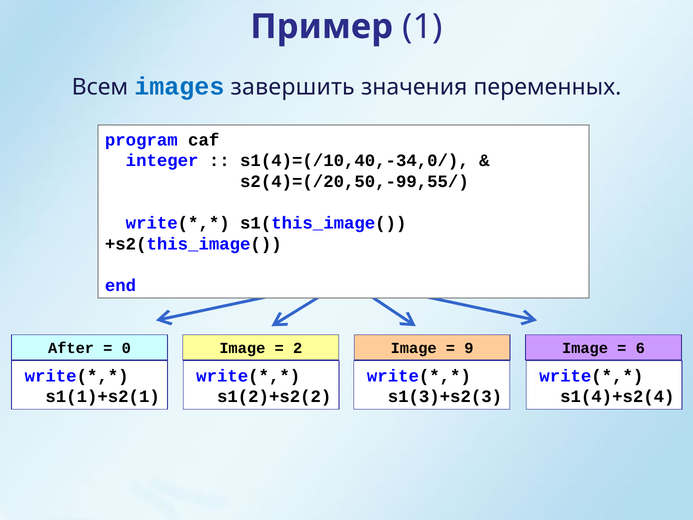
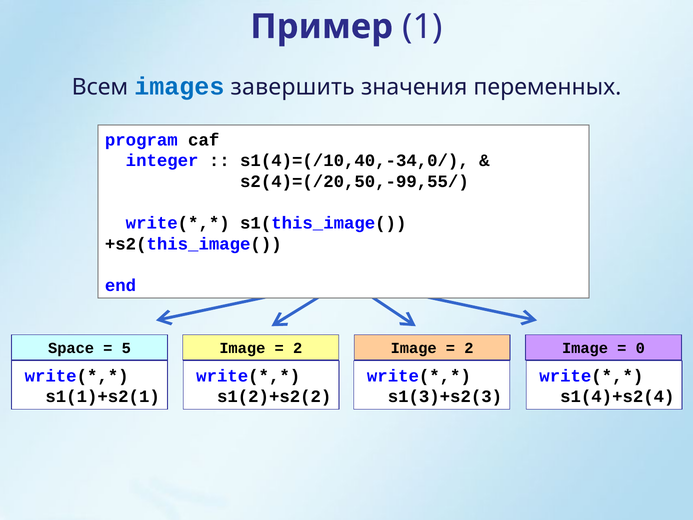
After: After -> Space
0: 0 -> 5
9 at (469, 348): 9 -> 2
6: 6 -> 0
